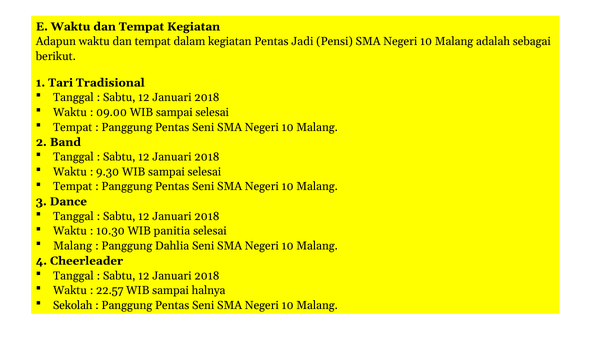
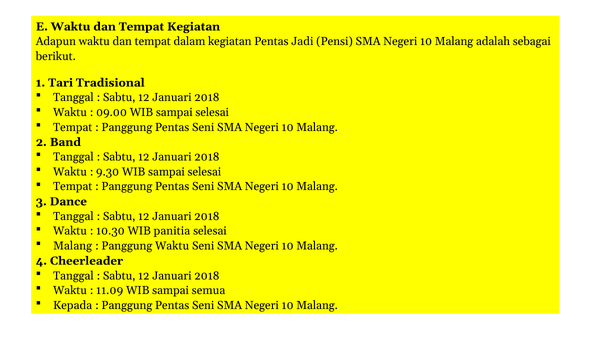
Panggung Dahlia: Dahlia -> Waktu
22.57: 22.57 -> 11.09
halnya: halnya -> semua
Sekolah: Sekolah -> Kepada
